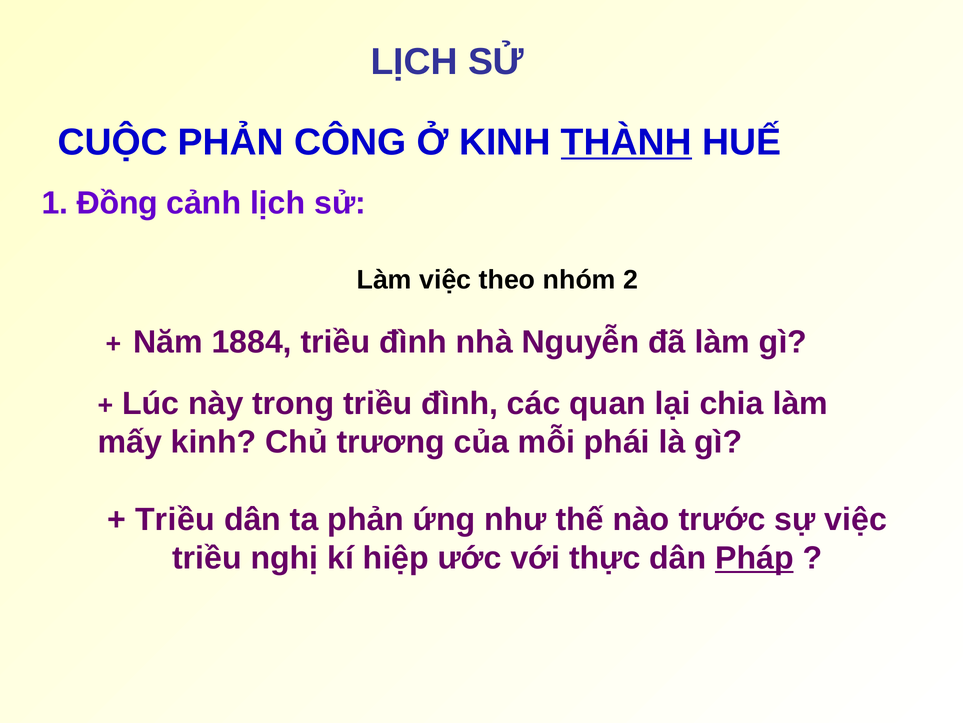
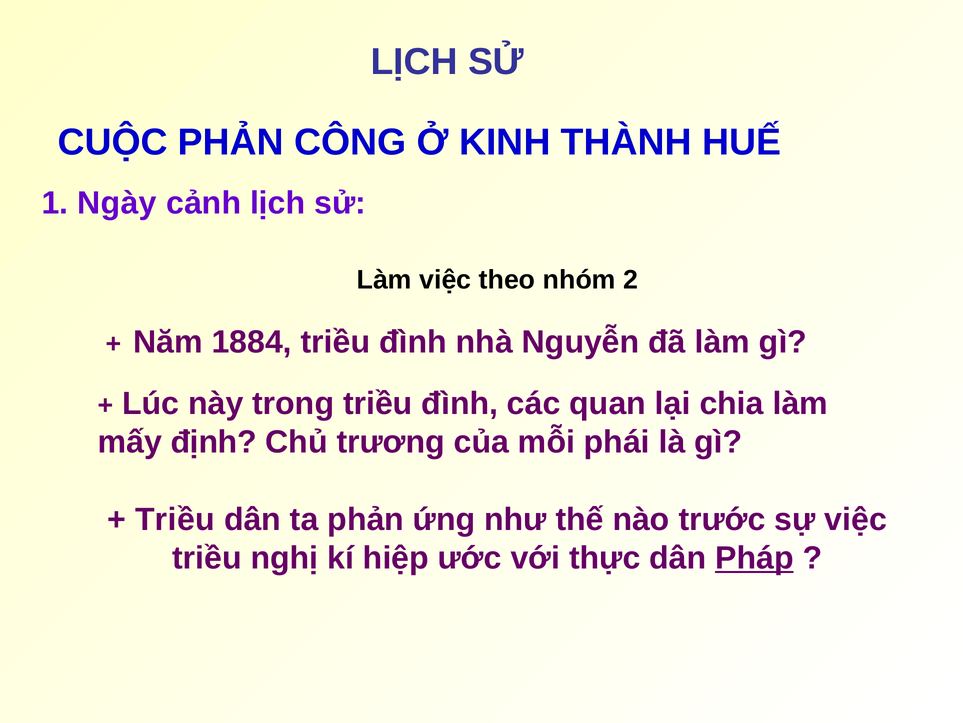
THÀNH underline: present -> none
Đồng: Đồng -> Ngày
mấy kinh: kinh -> định
